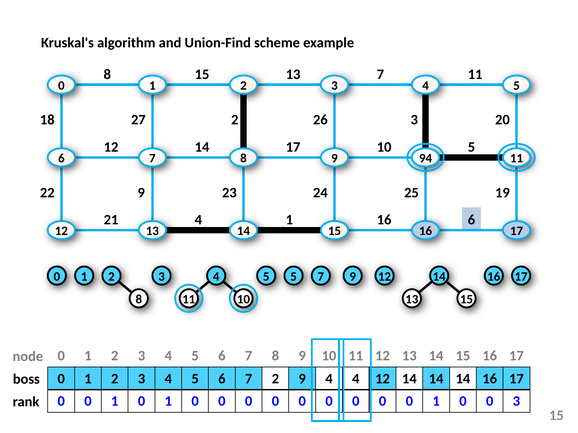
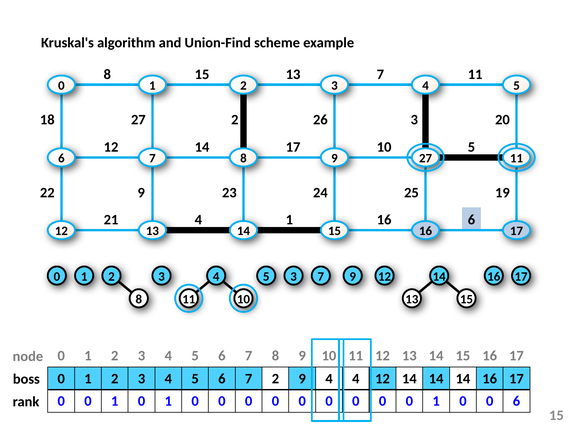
9 94: 94 -> 27
5 5: 5 -> 3
0 3: 3 -> 6
